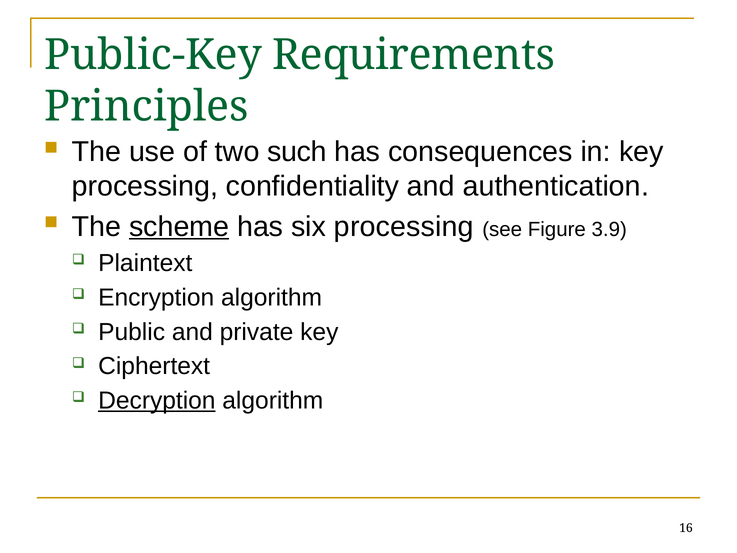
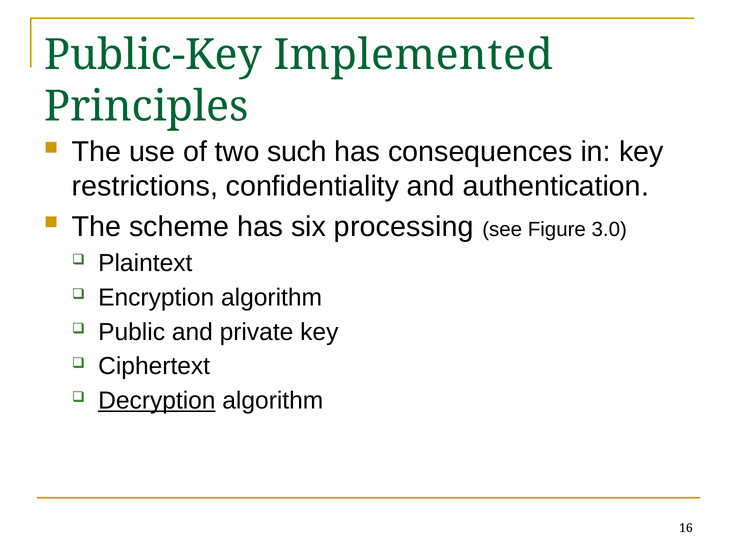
Requirements: Requirements -> Implemented
processing at (145, 186): processing -> restrictions
scheme underline: present -> none
3.9: 3.9 -> 3.0
